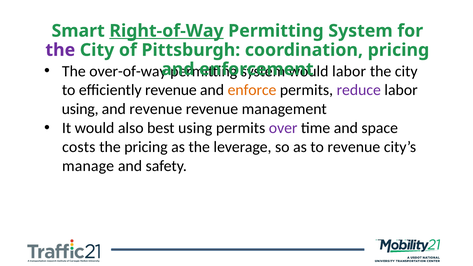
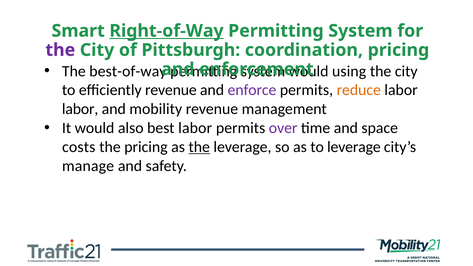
over-of-way: over-of-way -> best-of-way
labor at (349, 71): labor -> using
enforce colour: orange -> purple
reduce colour: purple -> orange
using at (80, 109): using -> labor
and revenue: revenue -> mobility
best using: using -> labor
the at (199, 147) underline: none -> present
to revenue: revenue -> leverage
